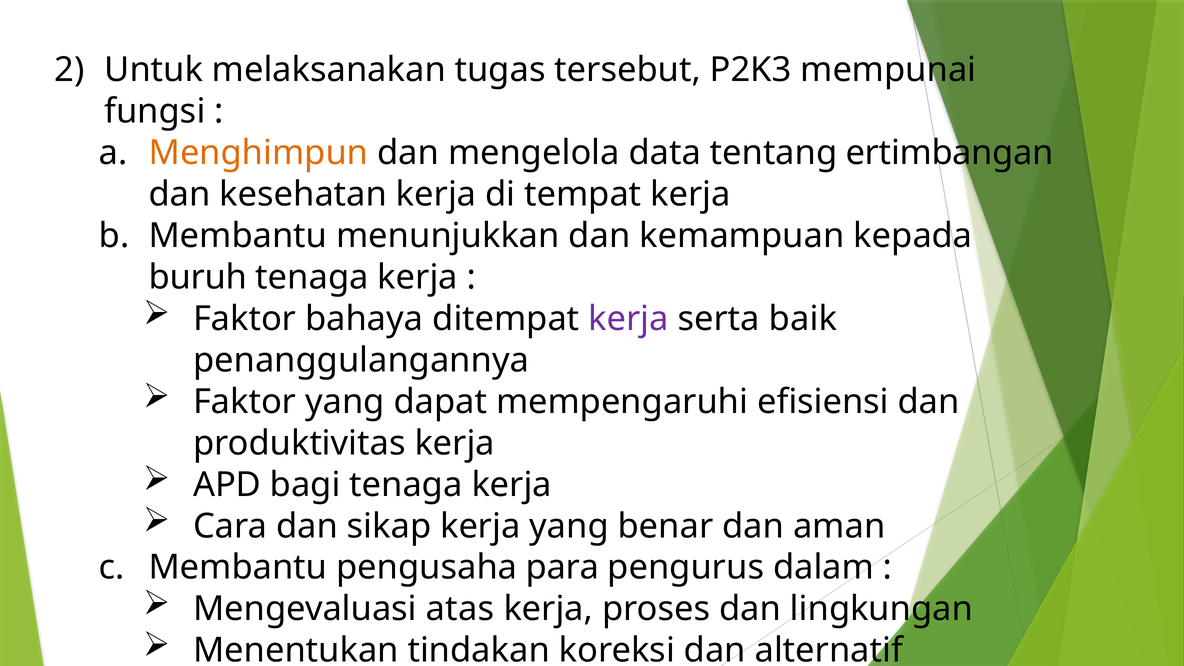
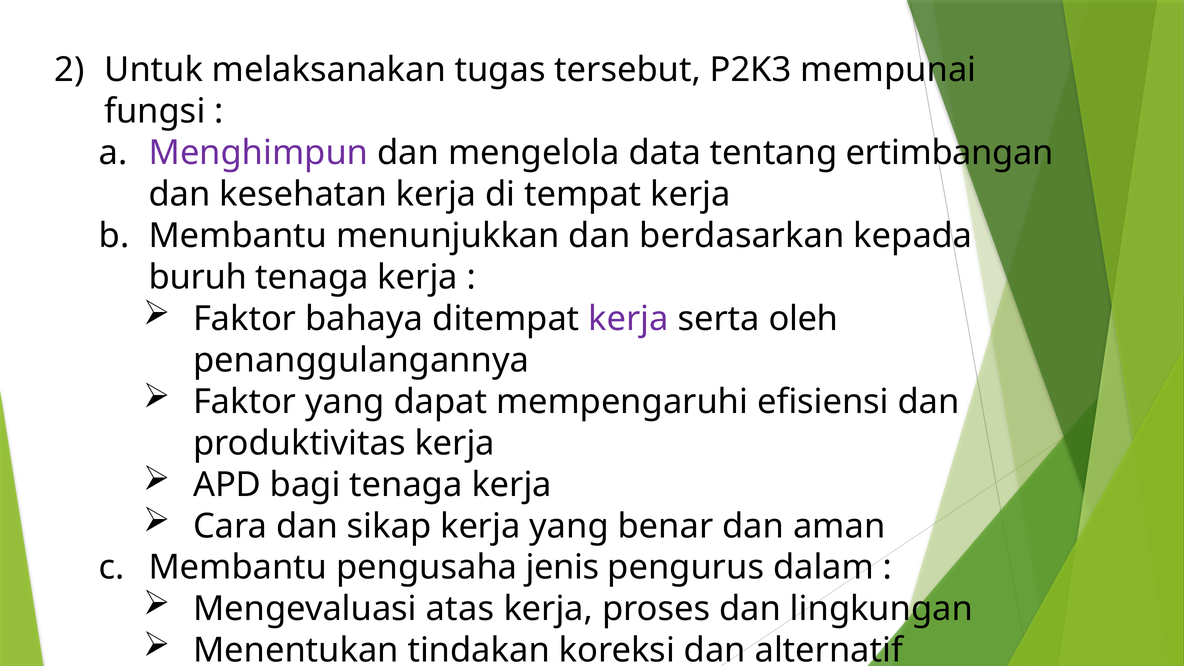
Menghimpun colour: orange -> purple
kemampuan: kemampuan -> berdasarkan
baik: baik -> oleh
para: para -> jenis
